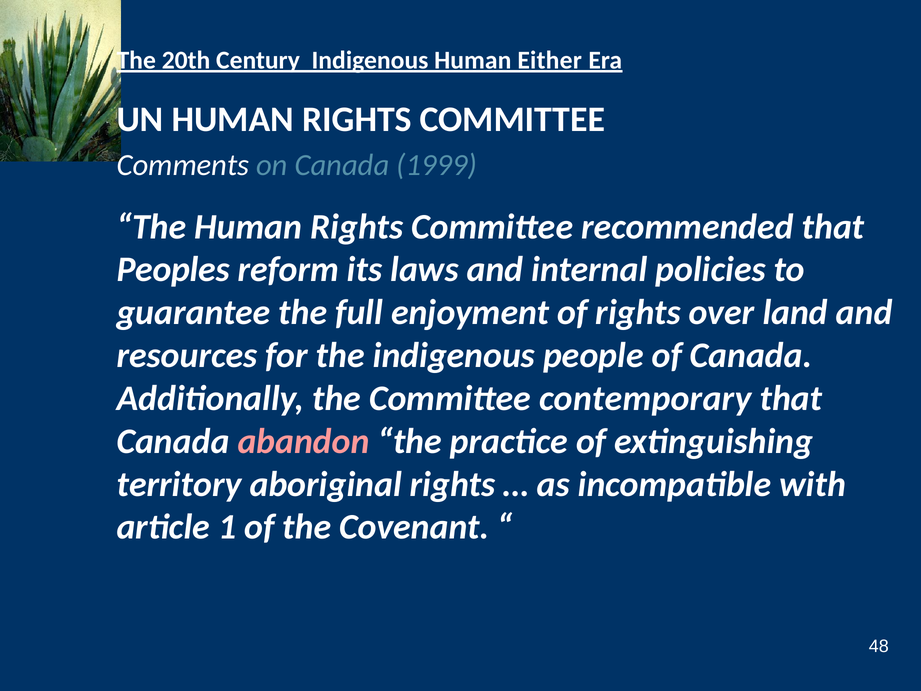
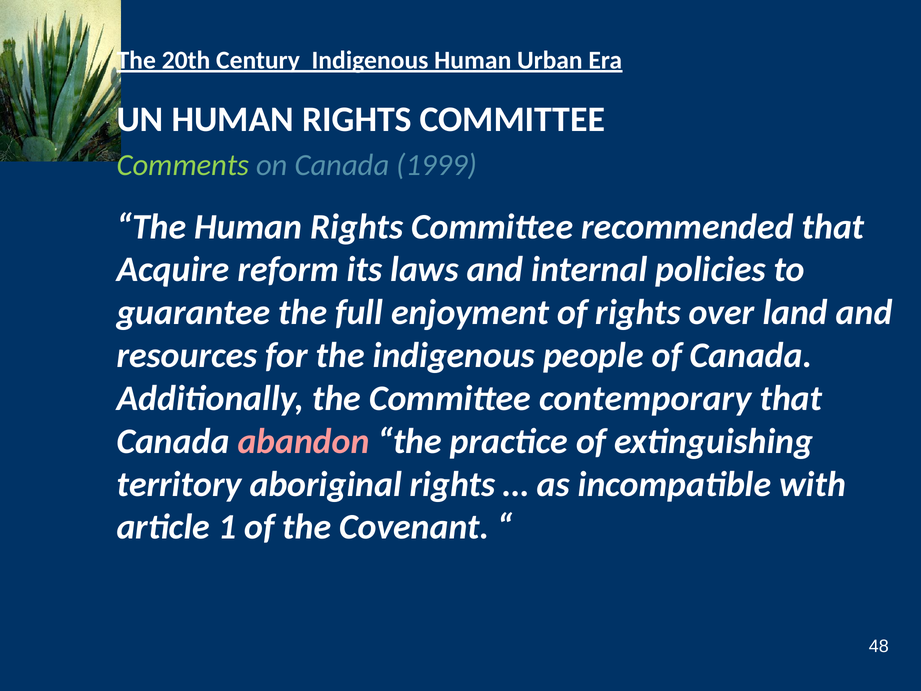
Either: Either -> Urban
Comments colour: white -> light green
Peoples: Peoples -> Acquire
